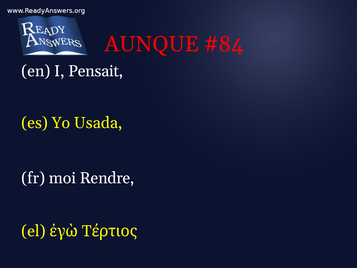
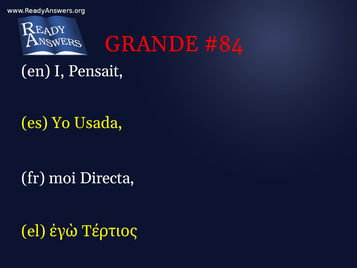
AUNQUE: AUNQUE -> GRANDE
Rendre: Rendre -> Directa
